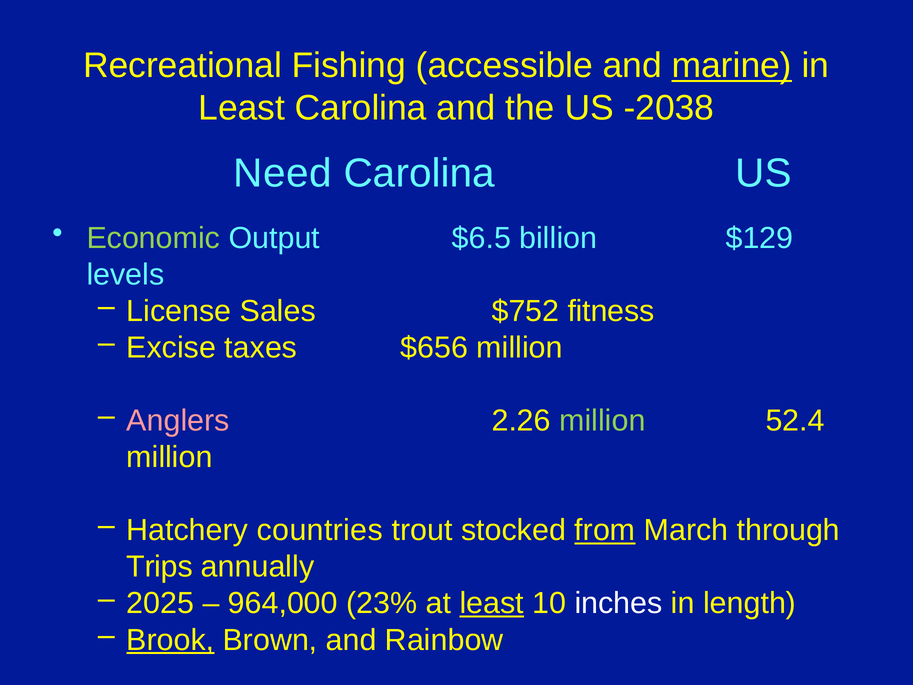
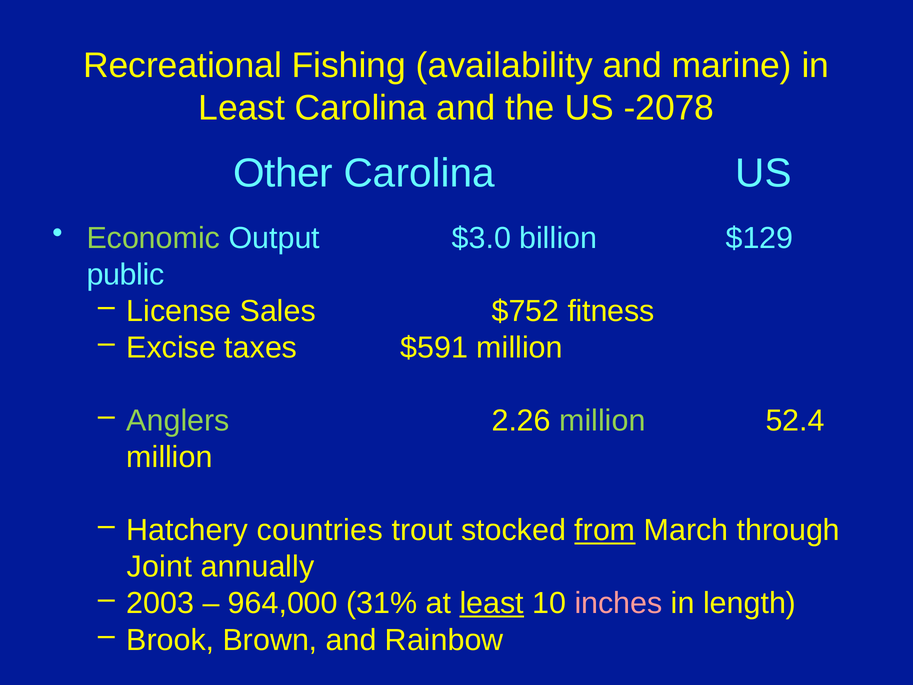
accessible: accessible -> availability
marine underline: present -> none
-2038: -2038 -> -2078
Need: Need -> Other
$6.5: $6.5 -> $3.0
levels: levels -> public
$656: $656 -> $591
Anglers colour: pink -> light green
Trips: Trips -> Joint
2025: 2025 -> 2003
23%: 23% -> 31%
inches colour: white -> pink
Brook underline: present -> none
